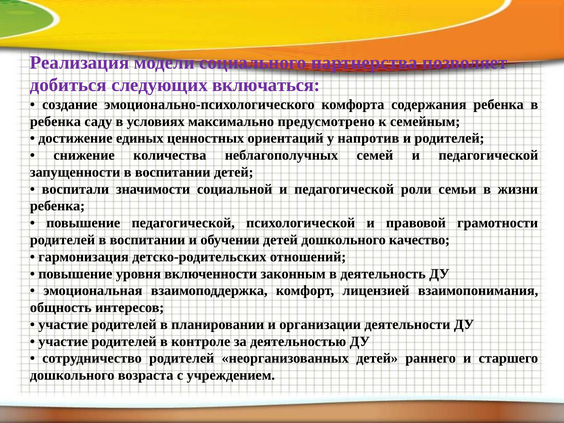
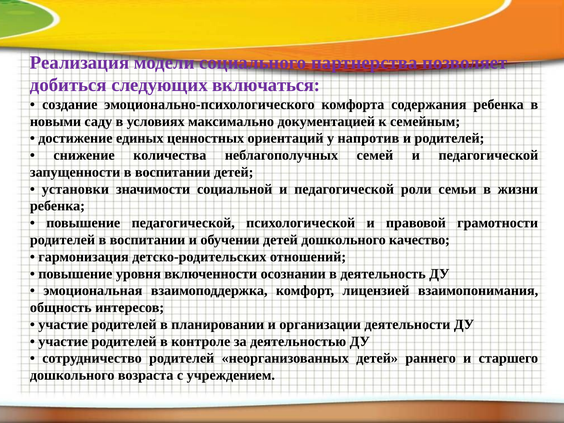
ребенка at (55, 121): ребенка -> новыми
предусмотрено: предусмотрено -> документацией
воспитали: воспитали -> установки
законным: законным -> осознании
